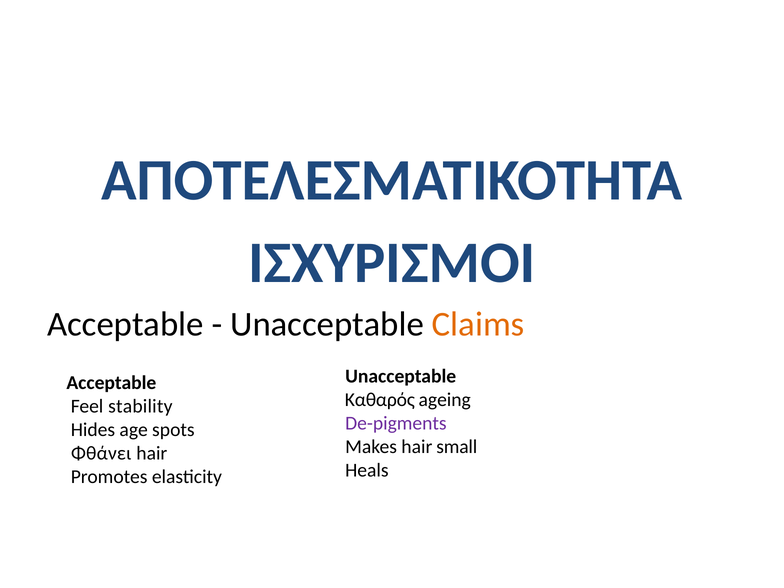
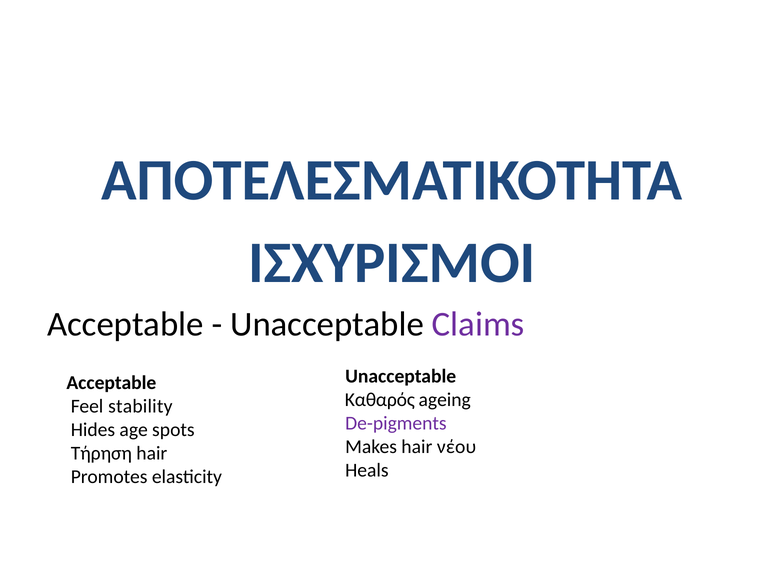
Claims colour: orange -> purple
small: small -> νέου
Φθάνει: Φθάνει -> Τήρηση
